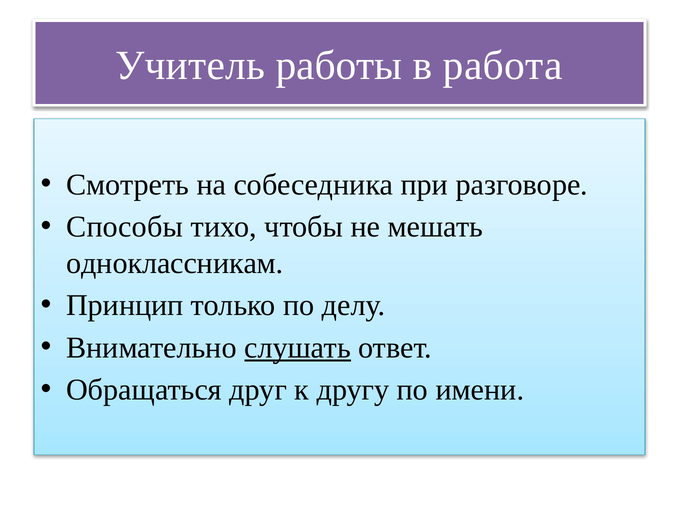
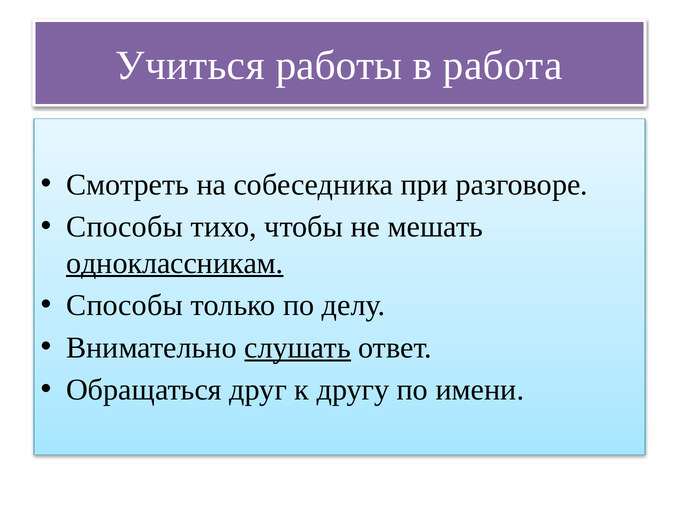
Учитель: Учитель -> Учиться
одноклассникам underline: none -> present
Принцип at (125, 305): Принцип -> Способы
